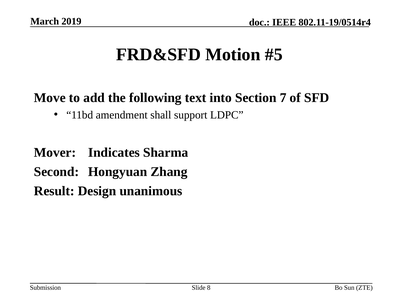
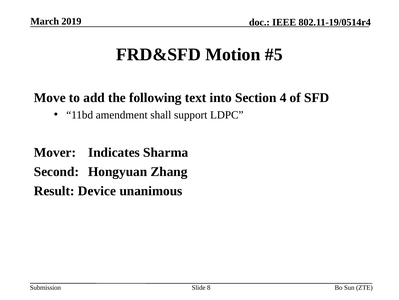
7: 7 -> 4
Design: Design -> Device
